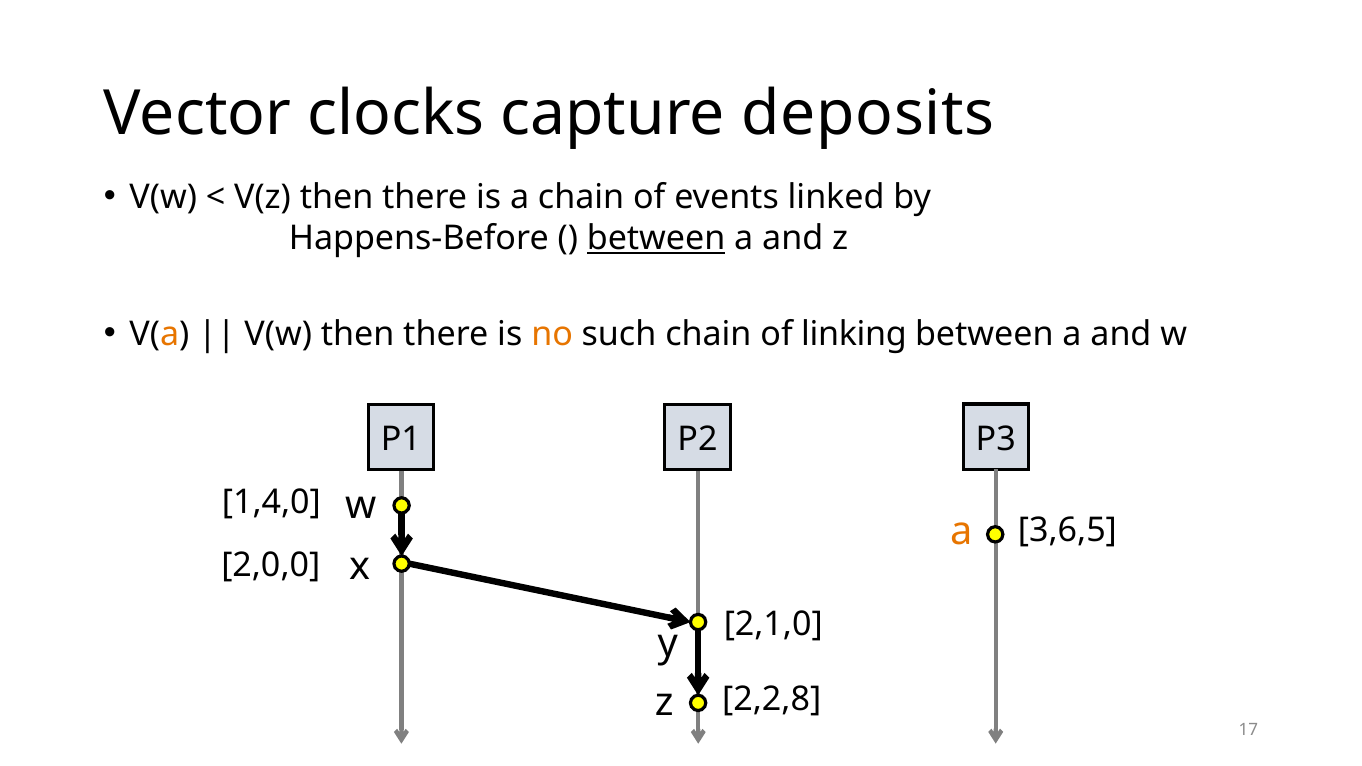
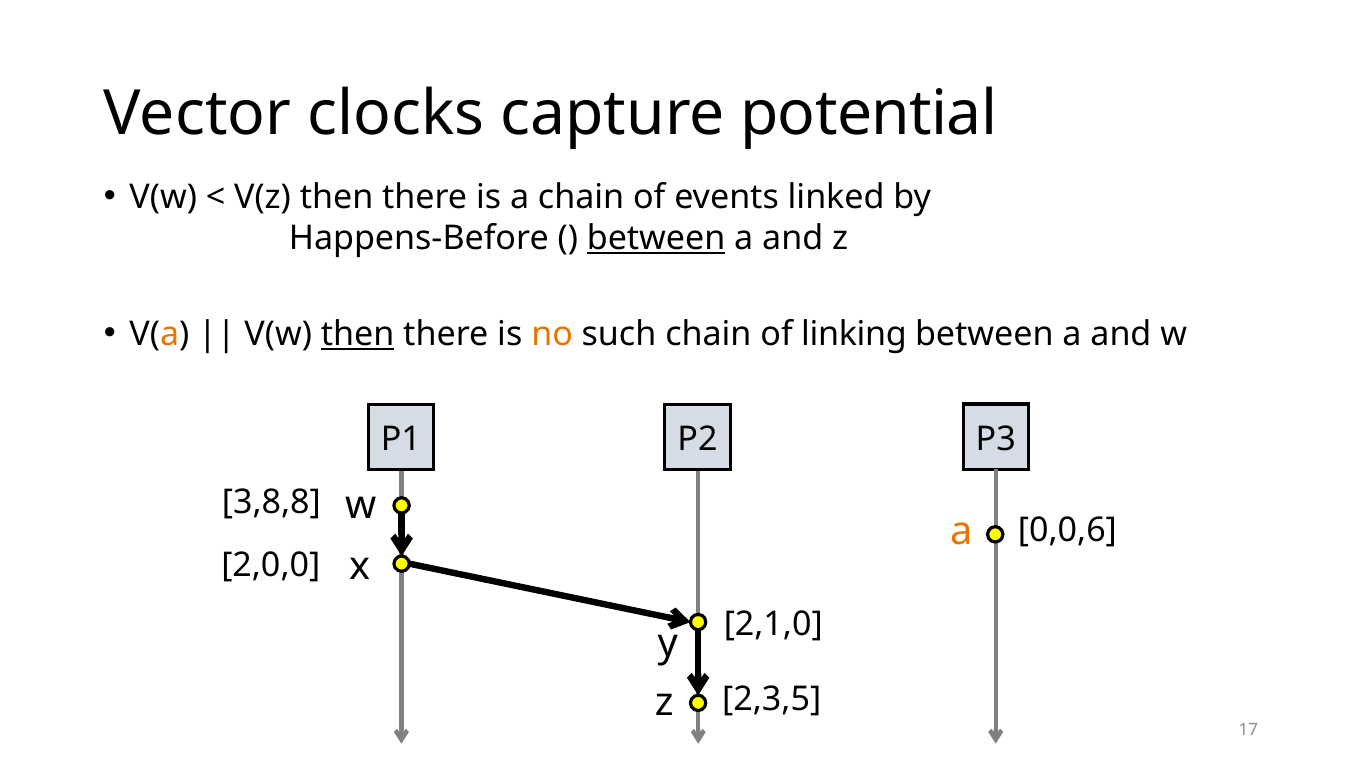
deposits: deposits -> potential
then at (358, 334) underline: none -> present
1,4,0: 1,4,0 -> 3,8,8
3,6,5: 3,6,5 -> 0,0,6
2,2,8: 2,2,8 -> 2,3,5
